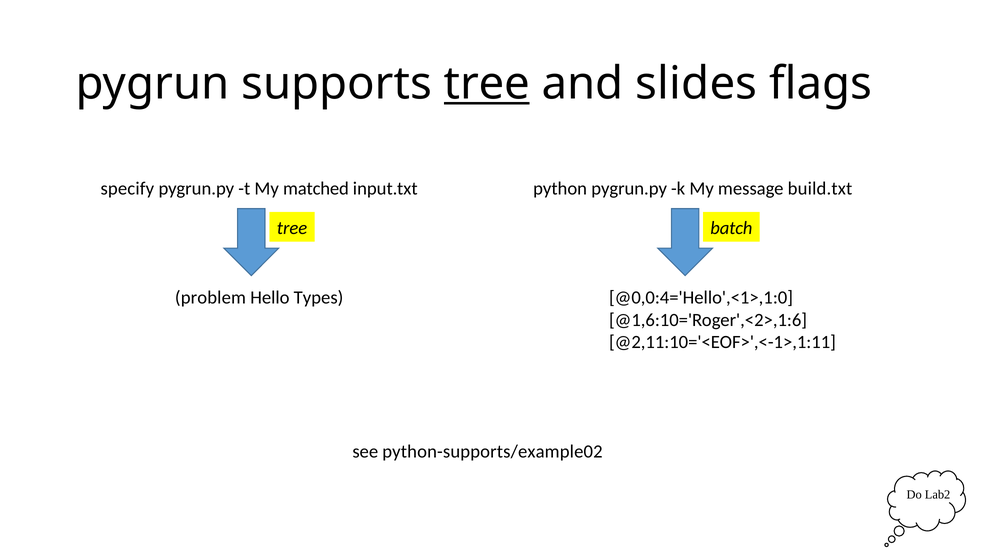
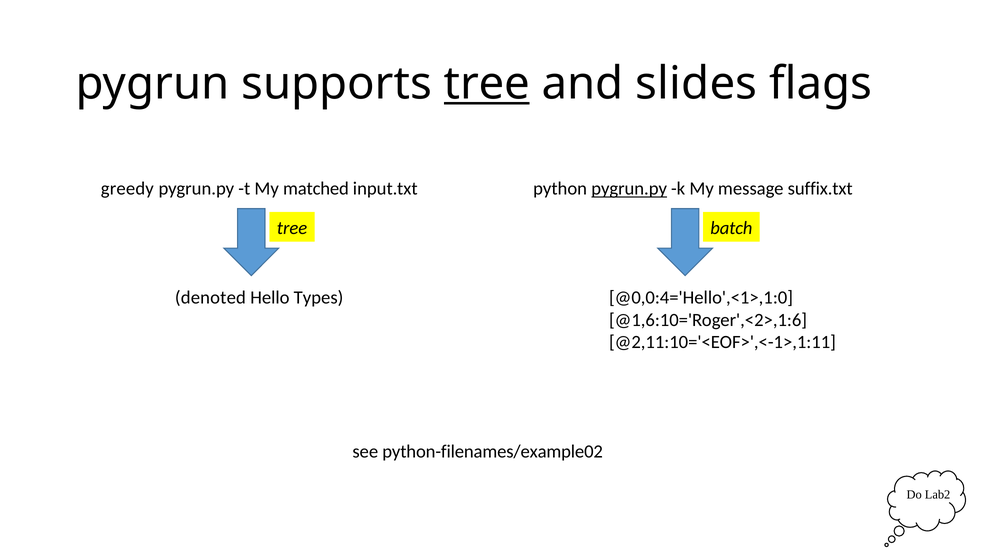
specify: specify -> greedy
pygrun.py at (629, 189) underline: none -> present
build.txt: build.txt -> suffix.txt
problem: problem -> denoted
python-supports/example02: python-supports/example02 -> python-filenames/example02
